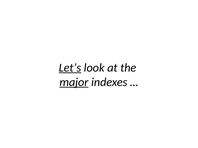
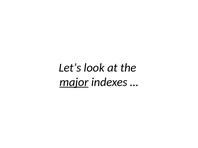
Let’s underline: present -> none
